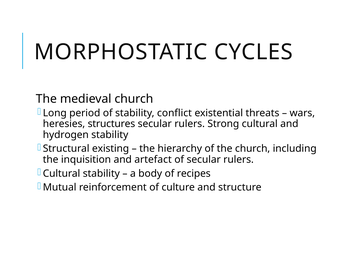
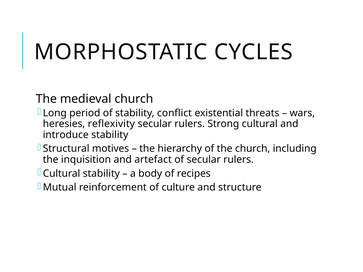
structures: structures -> reflexivity
hydrogen: hydrogen -> introduce
existing: existing -> motives
